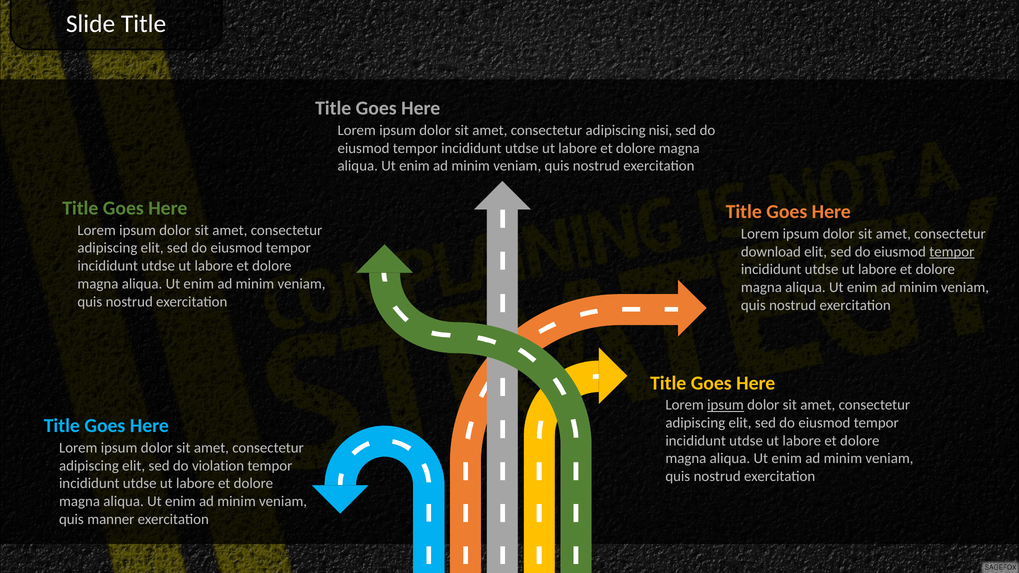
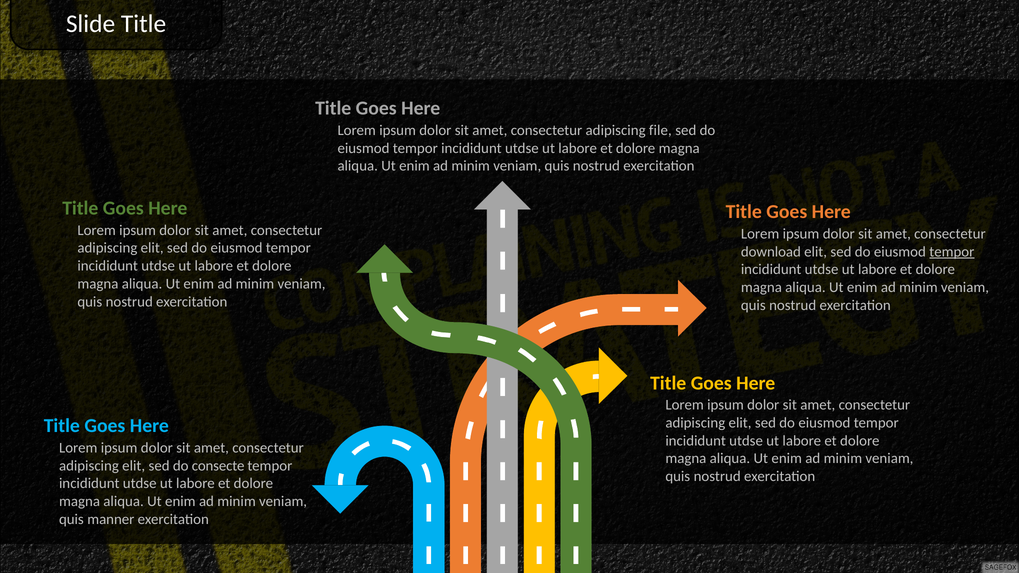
nisi: nisi -> file
ipsum at (725, 405) underline: present -> none
violation: violation -> consecte
